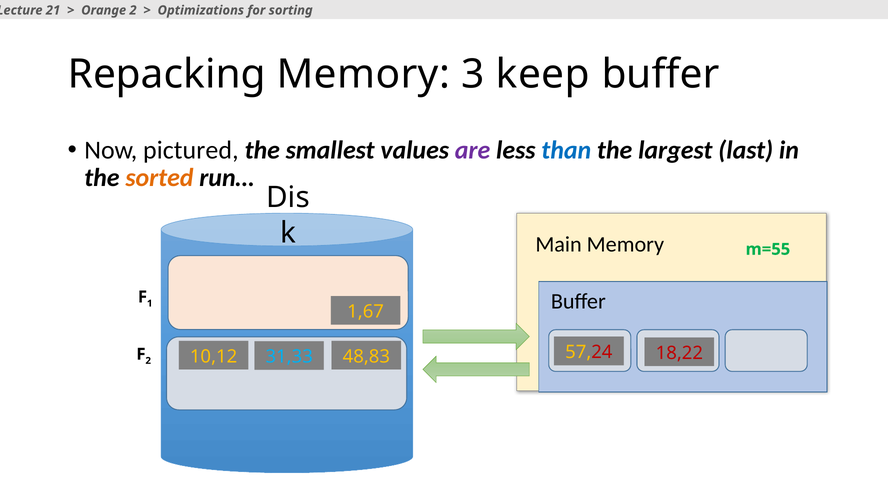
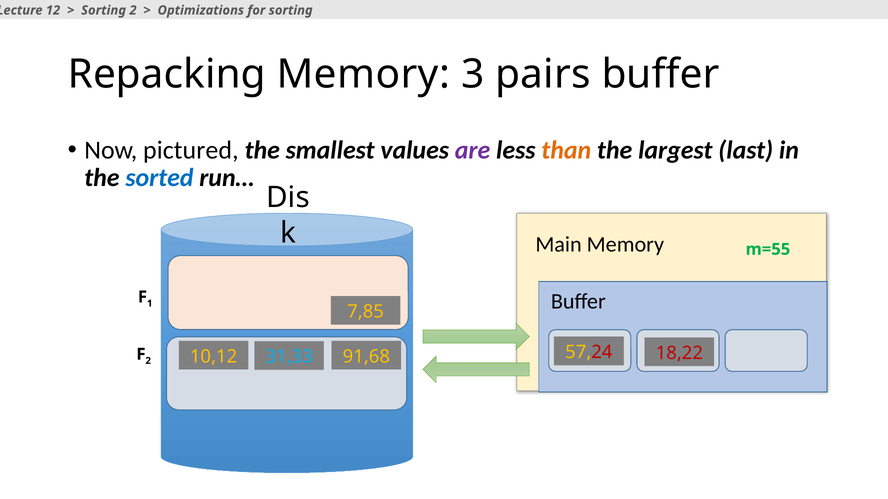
21: 21 -> 12
Orange at (104, 10): Orange -> Sorting
keep: keep -> pairs
than colour: blue -> orange
sorted colour: orange -> blue
1,67: 1,67 -> 7,85
48,83: 48,83 -> 91,68
